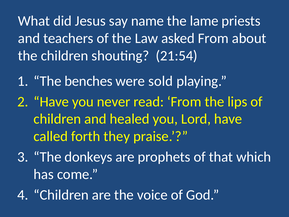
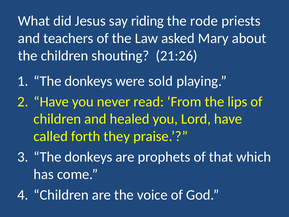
name: name -> riding
lame: lame -> rode
asked From: From -> Mary
21:54: 21:54 -> 21:26
benches at (88, 81): benches -> donkeys
